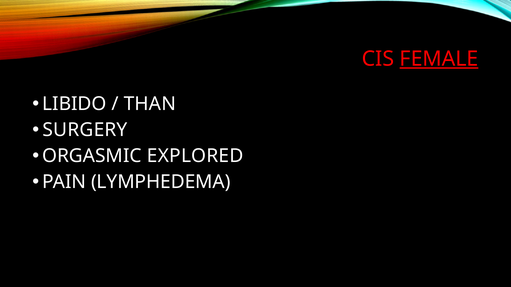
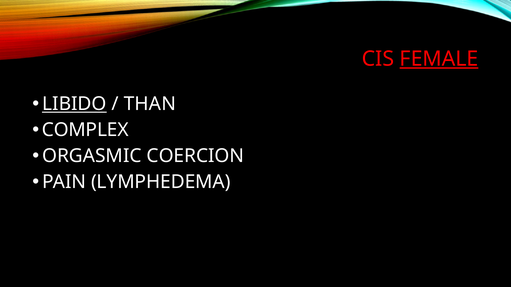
LIBIDO underline: none -> present
SURGERY: SURGERY -> COMPLEX
EXPLORED: EXPLORED -> COERCION
